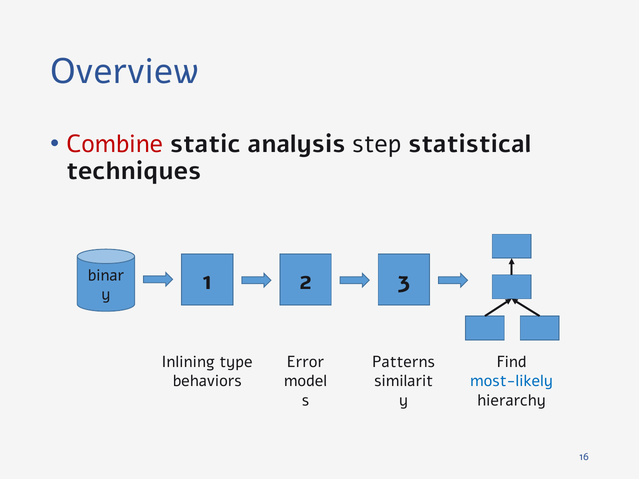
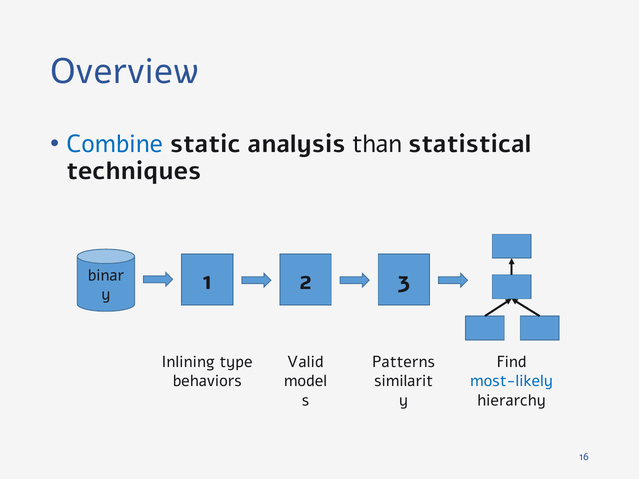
Combine colour: red -> blue
step: step -> than
Error: Error -> Valid
